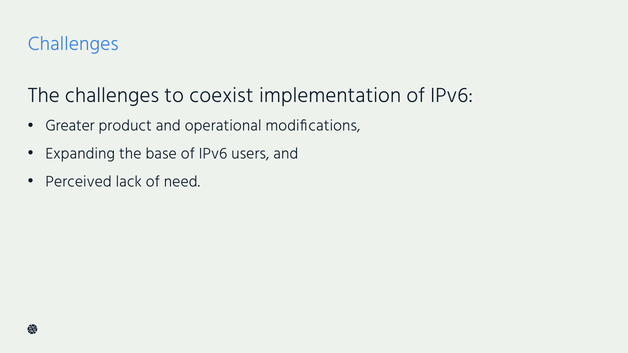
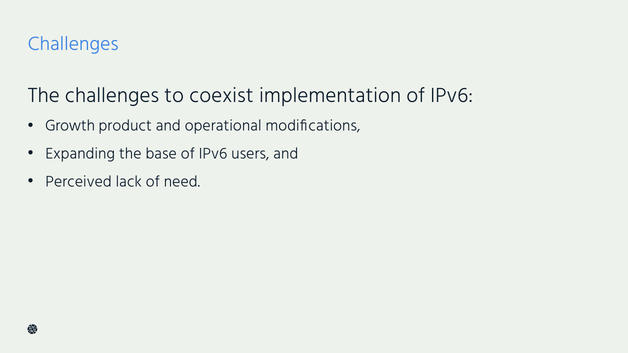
Greater: Greater -> Growth
